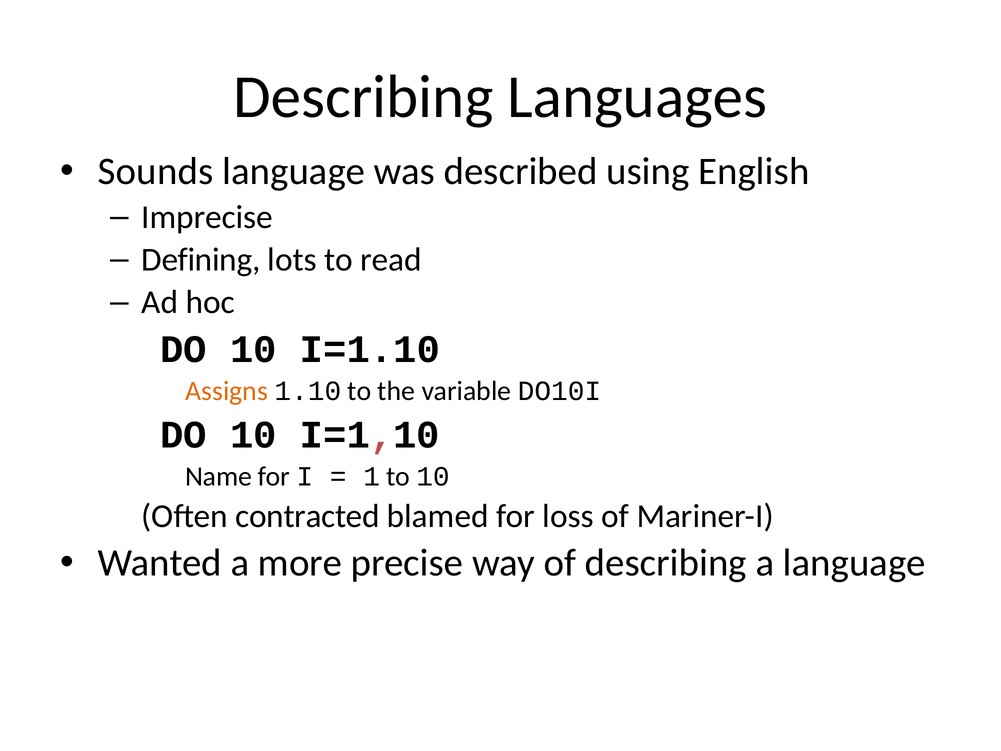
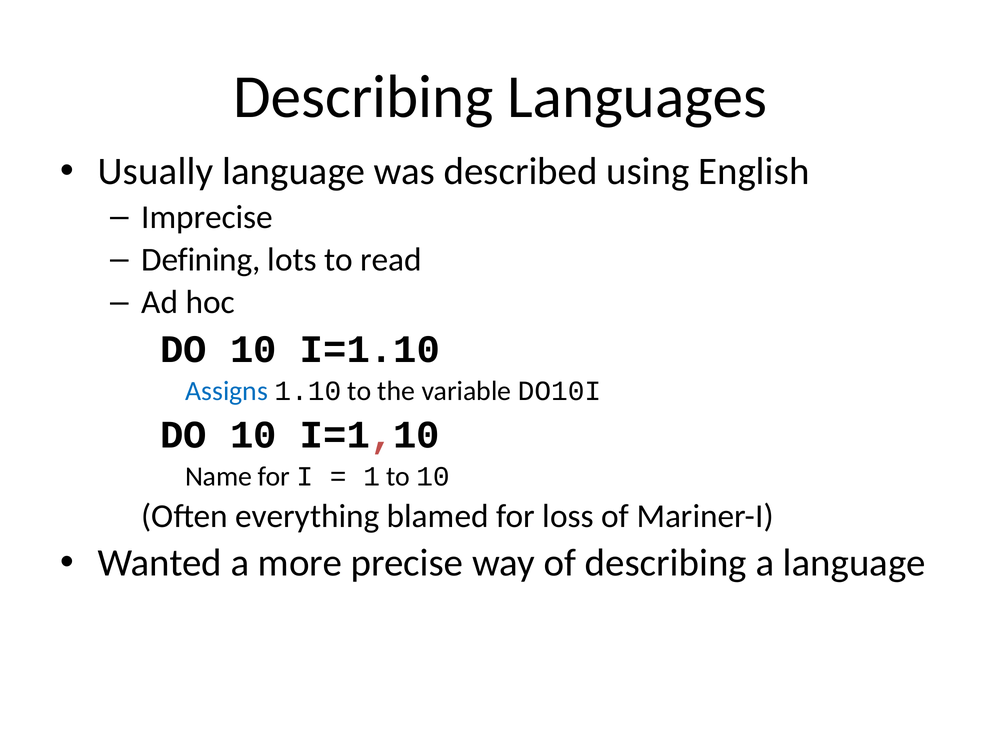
Sounds: Sounds -> Usually
Assigns colour: orange -> blue
contracted: contracted -> everything
